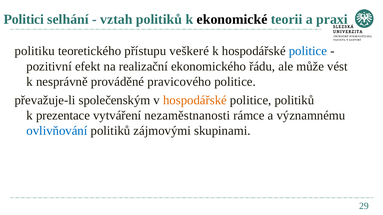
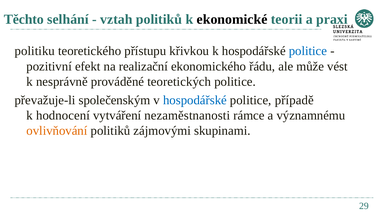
Politici: Politici -> Těchto
veškeré: veškeré -> křivkou
pravicového: pravicového -> teoretických
hospodářské at (195, 100) colour: orange -> blue
politice politiků: politiků -> případě
prezentace: prezentace -> hodnocení
ovlivňování colour: blue -> orange
